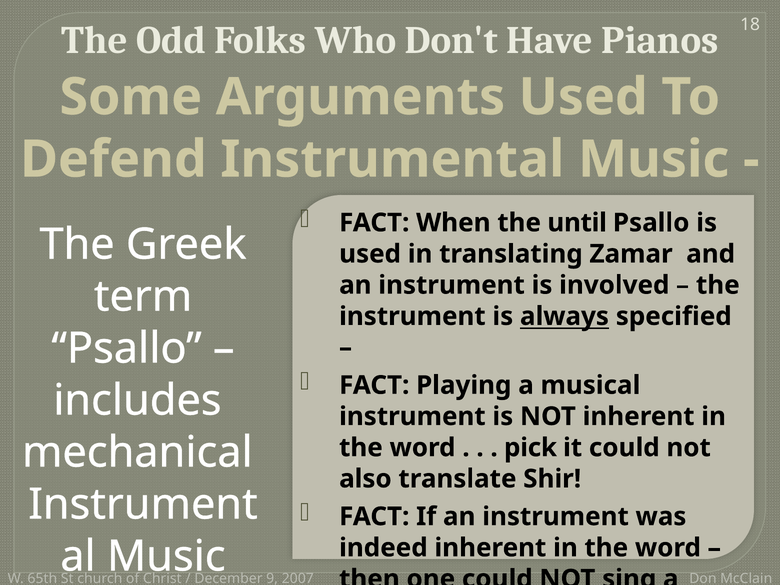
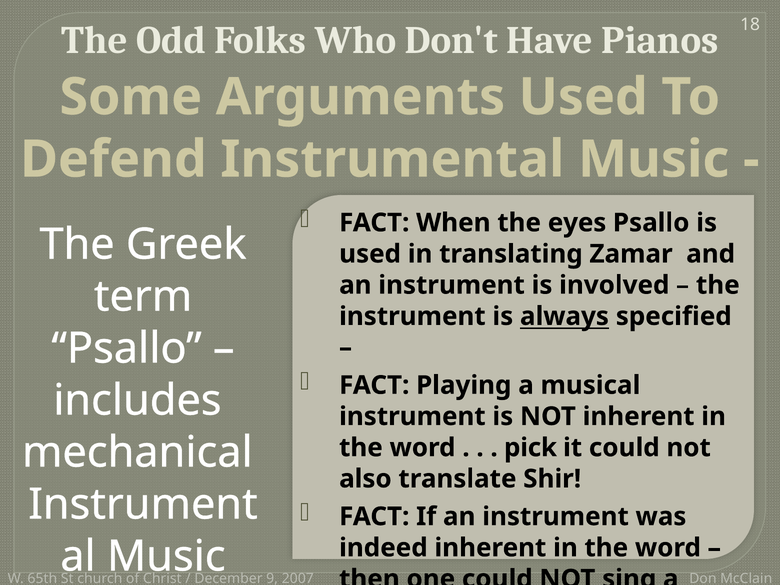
until: until -> eyes
